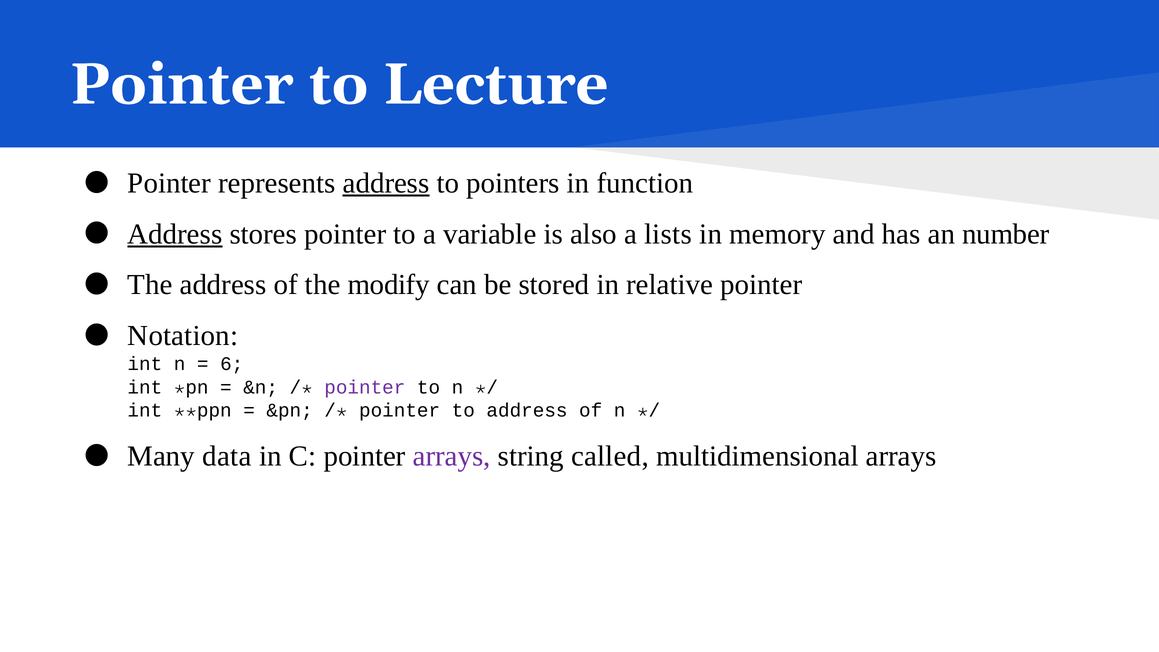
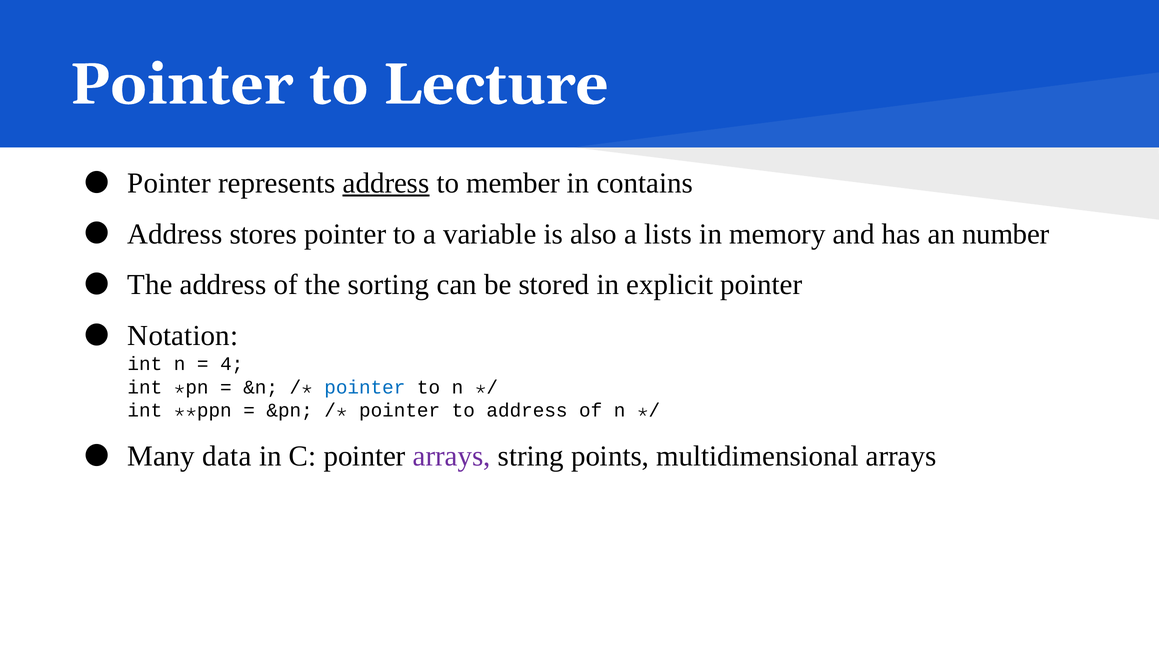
pointers: pointers -> member
function: function -> contains
Address at (175, 234) underline: present -> none
modify: modify -> sorting
relative: relative -> explicit
6: 6 -> 4
pointer at (365, 387) colour: purple -> blue
called: called -> points
